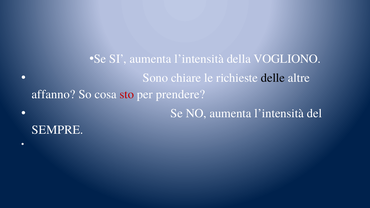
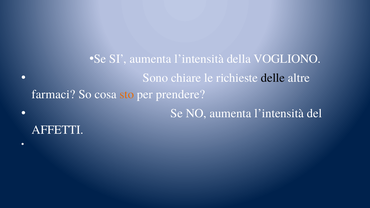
affanno: affanno -> farmaci
sto colour: red -> orange
SEMPRE: SEMPRE -> AFFETTI
